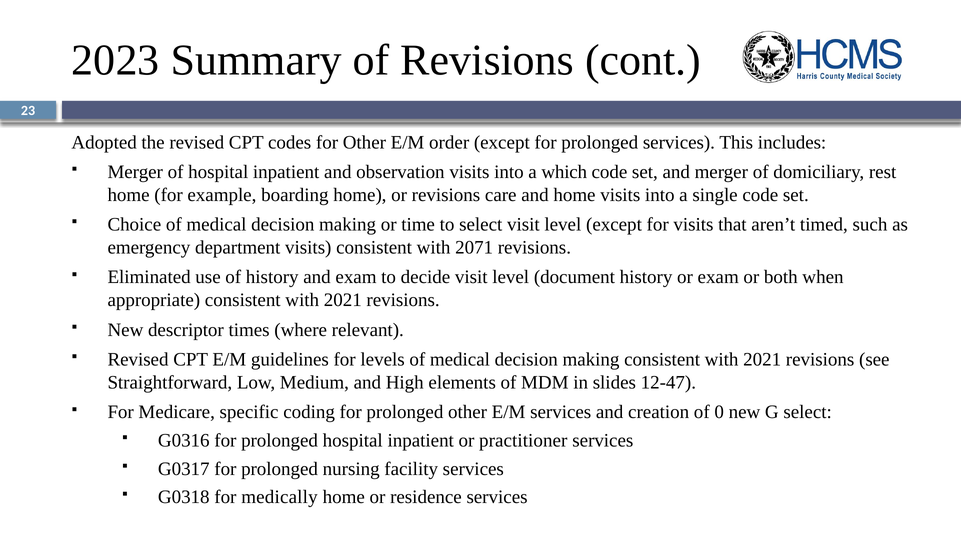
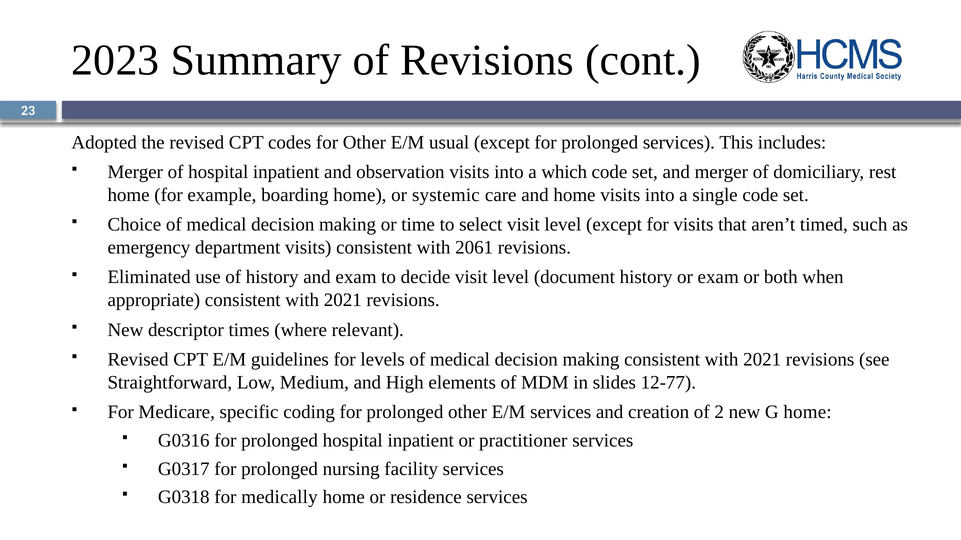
order: order -> usual
or revisions: revisions -> systemic
2071: 2071 -> 2061
12-47: 12-47 -> 12-77
0: 0 -> 2
G select: select -> home
